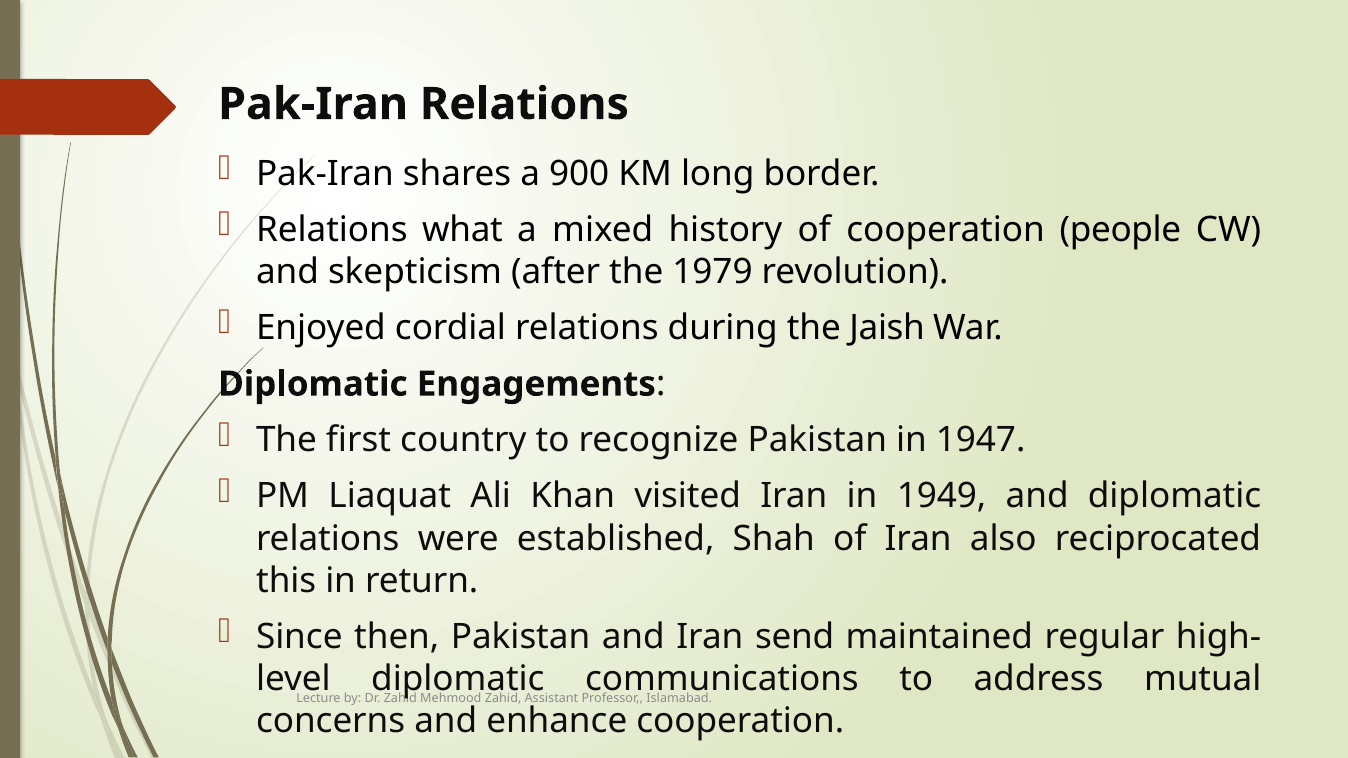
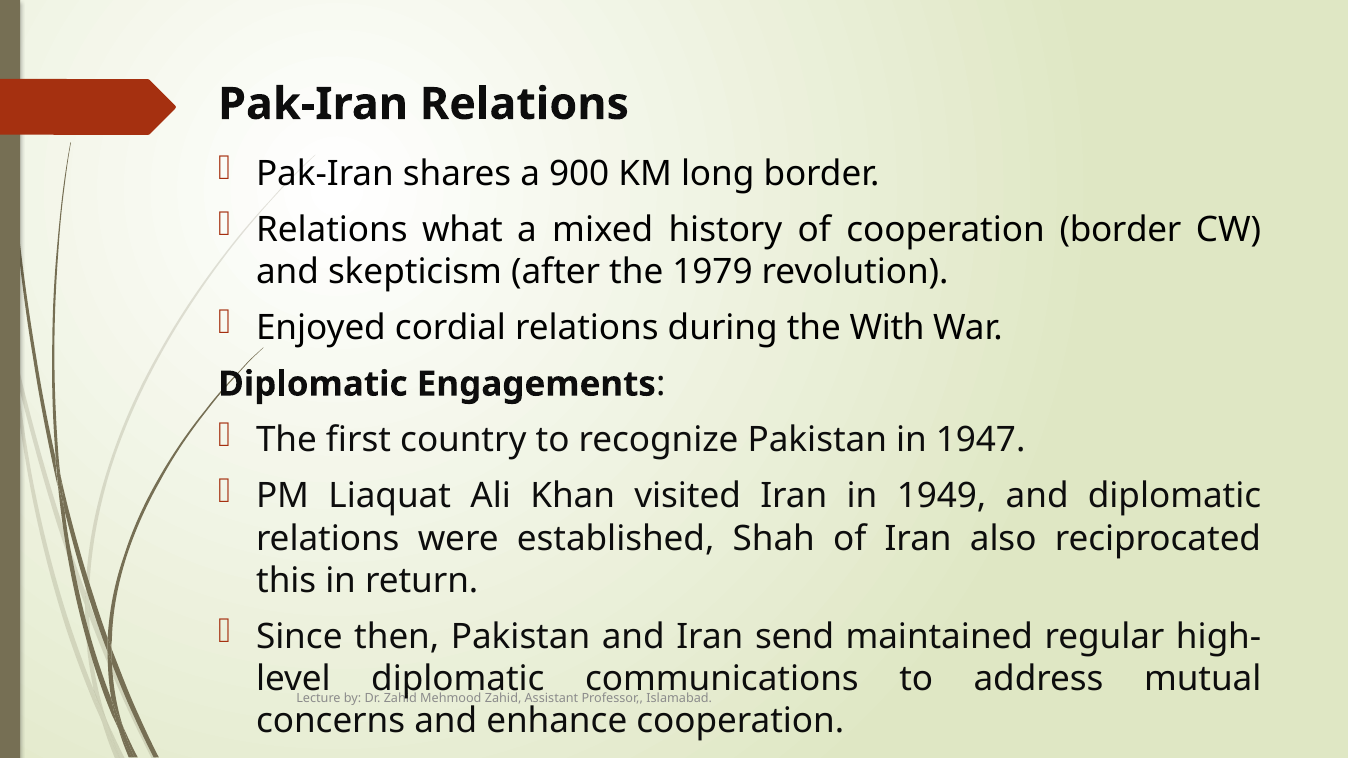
cooperation people: people -> border
Jaish: Jaish -> With
